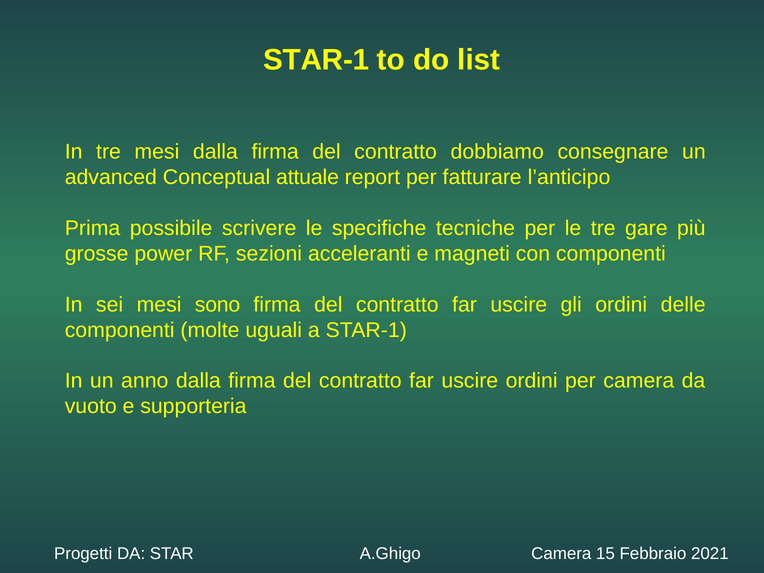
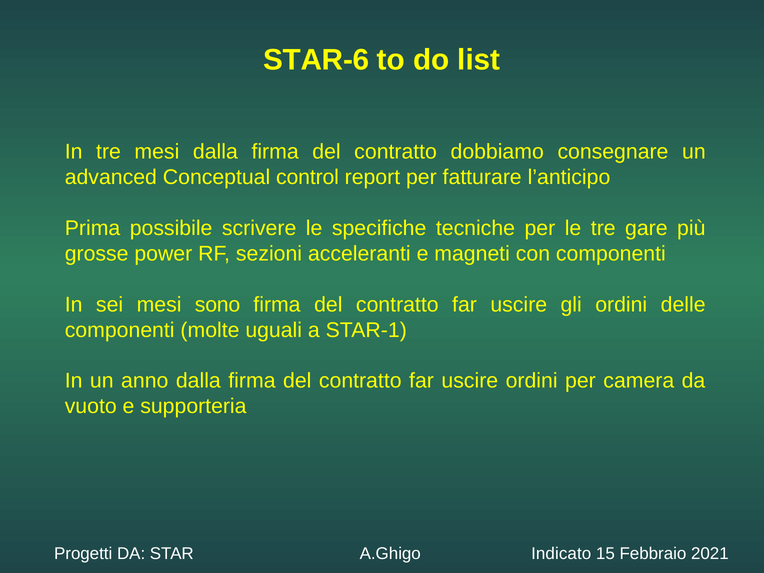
STAR-1 at (316, 60): STAR-1 -> STAR-6
attuale: attuale -> control
A.Ghigo Camera: Camera -> Indicato
